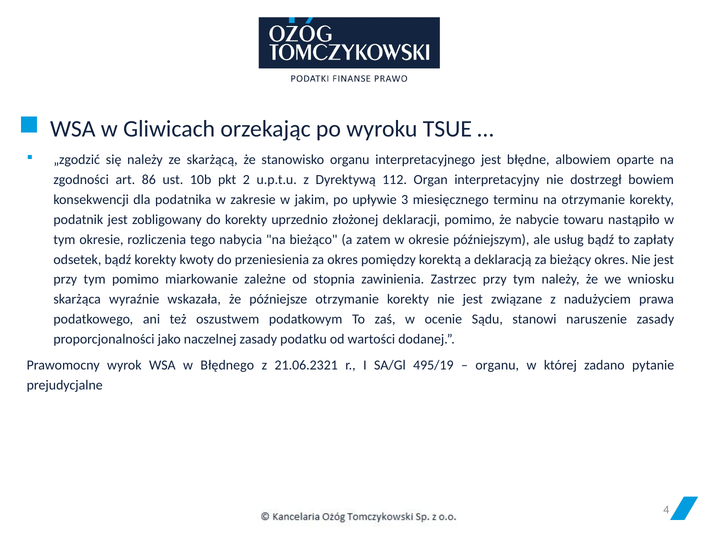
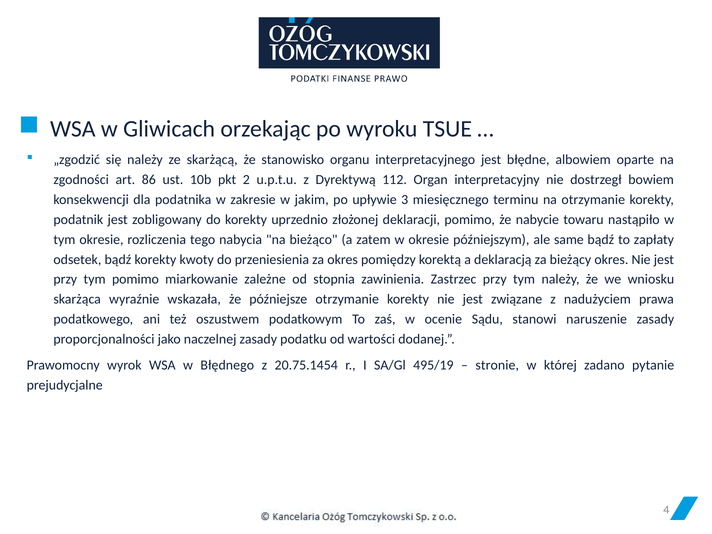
usług: usług -> same
21.06.2321: 21.06.2321 -> 20.75.1454
organu at (497, 365): organu -> stronie
